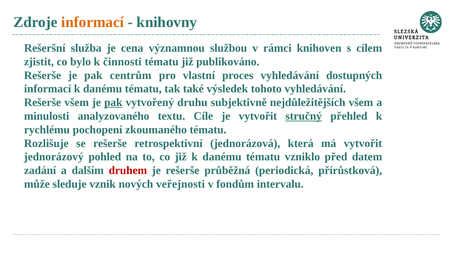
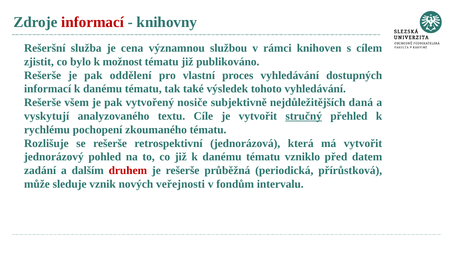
informací at (93, 22) colour: orange -> red
činnosti: činnosti -> možnost
centrům: centrům -> oddělení
pak at (113, 102) underline: present -> none
druhu: druhu -> nosiče
nejdůležitějších všem: všem -> daná
minulosti: minulosti -> vyskytují
